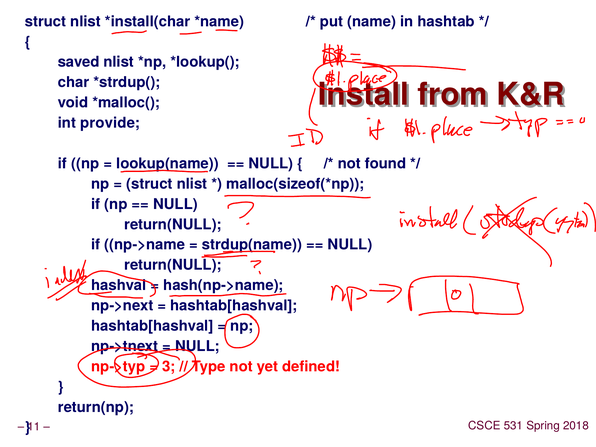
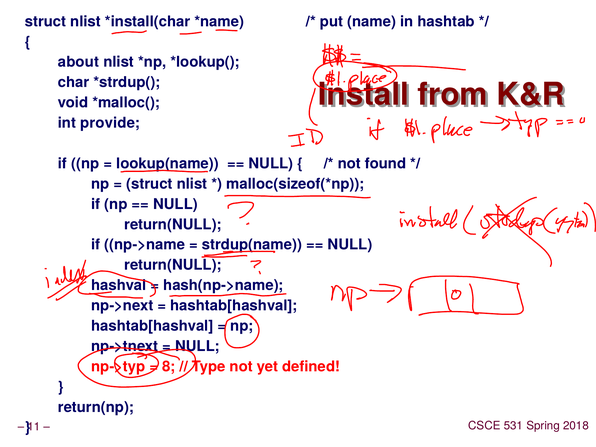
saved: saved -> about
3: 3 -> 8
